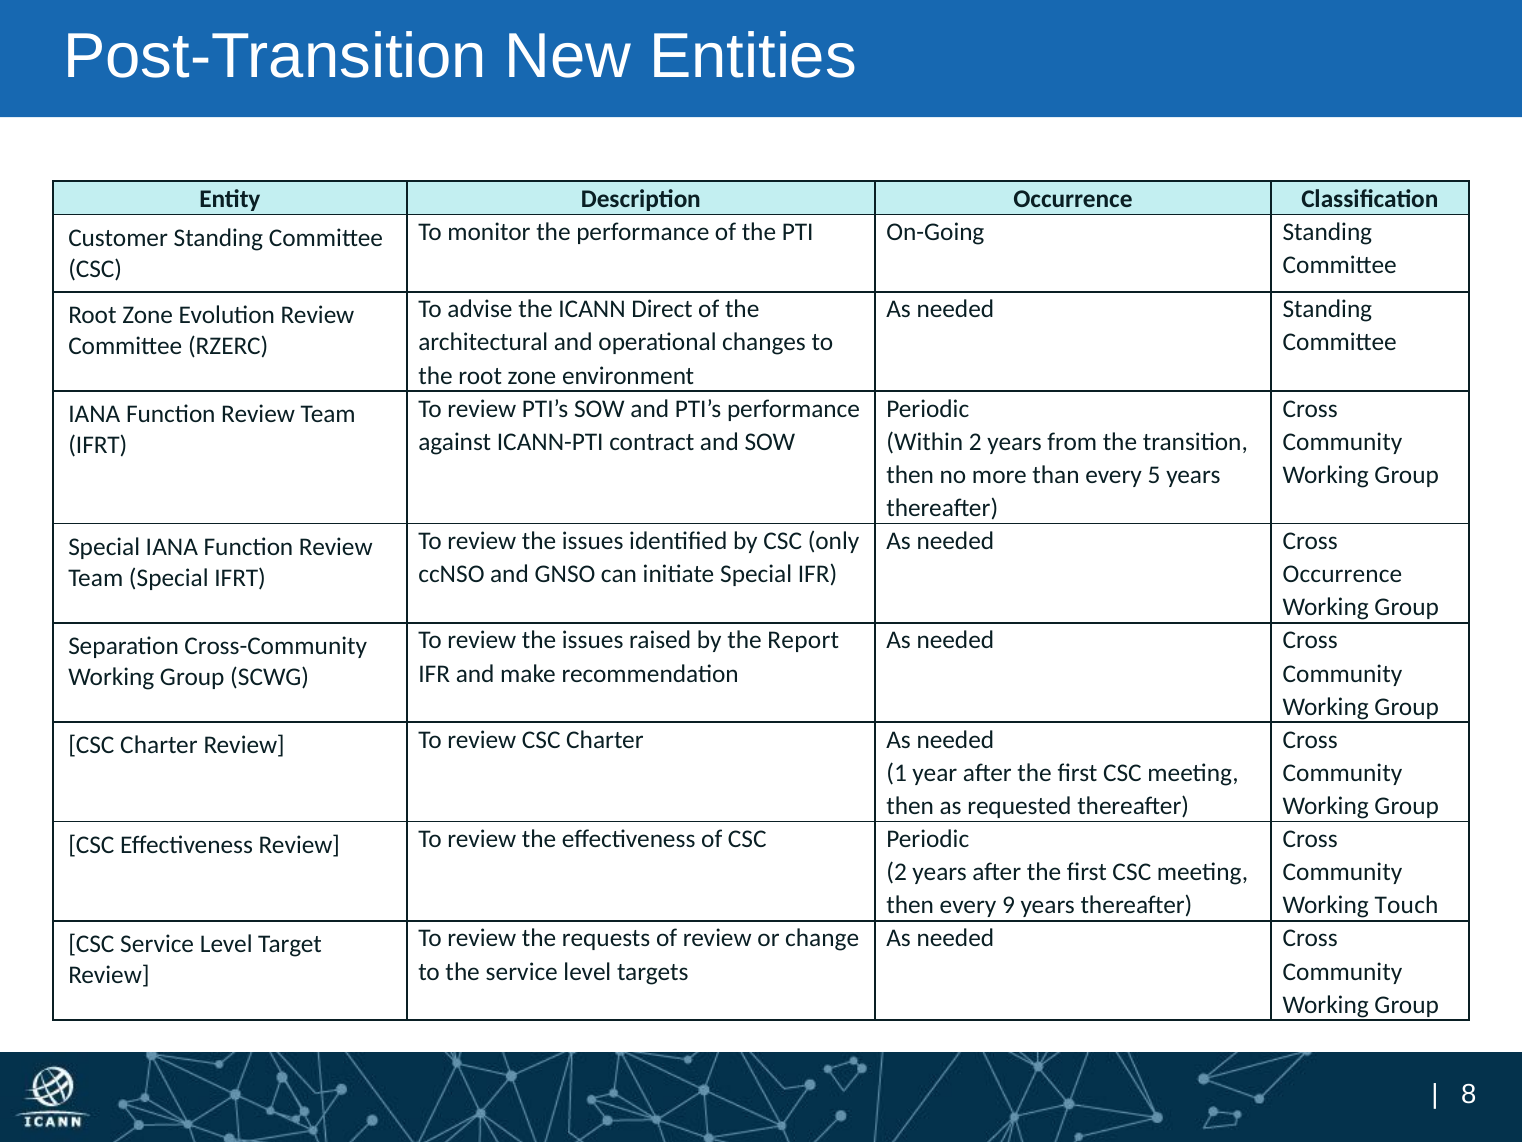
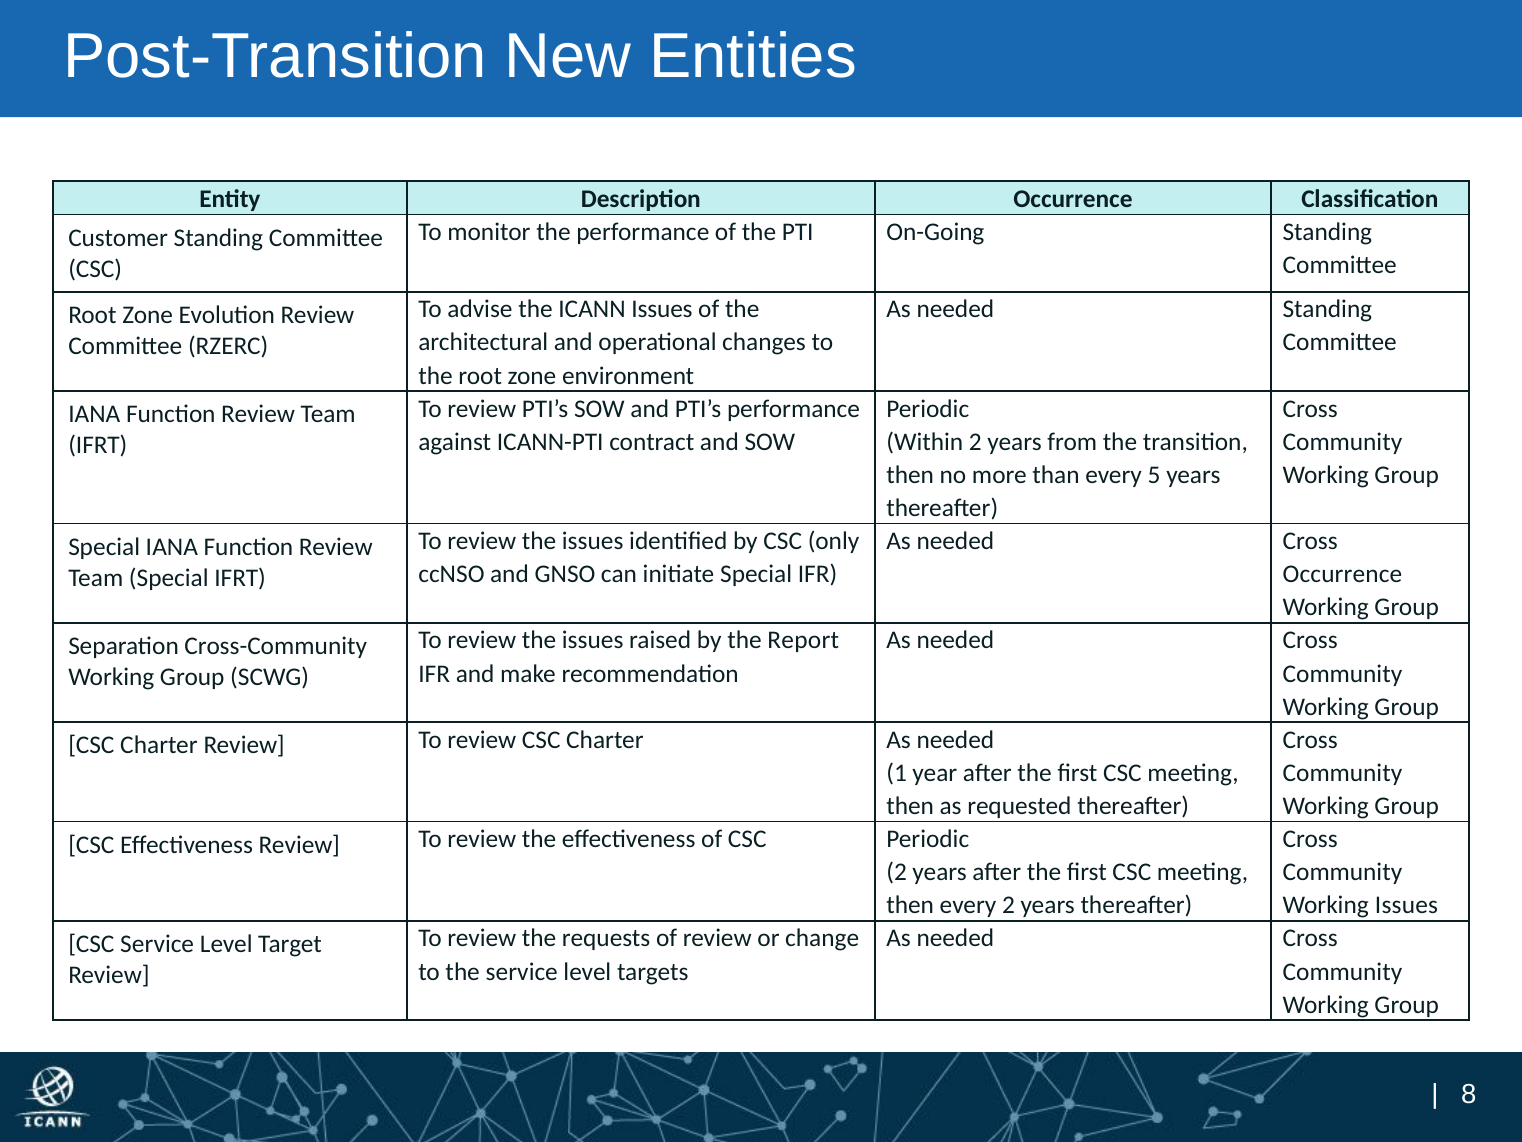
ICANN Direct: Direct -> Issues
every 9: 9 -> 2
Working Touch: Touch -> Issues
